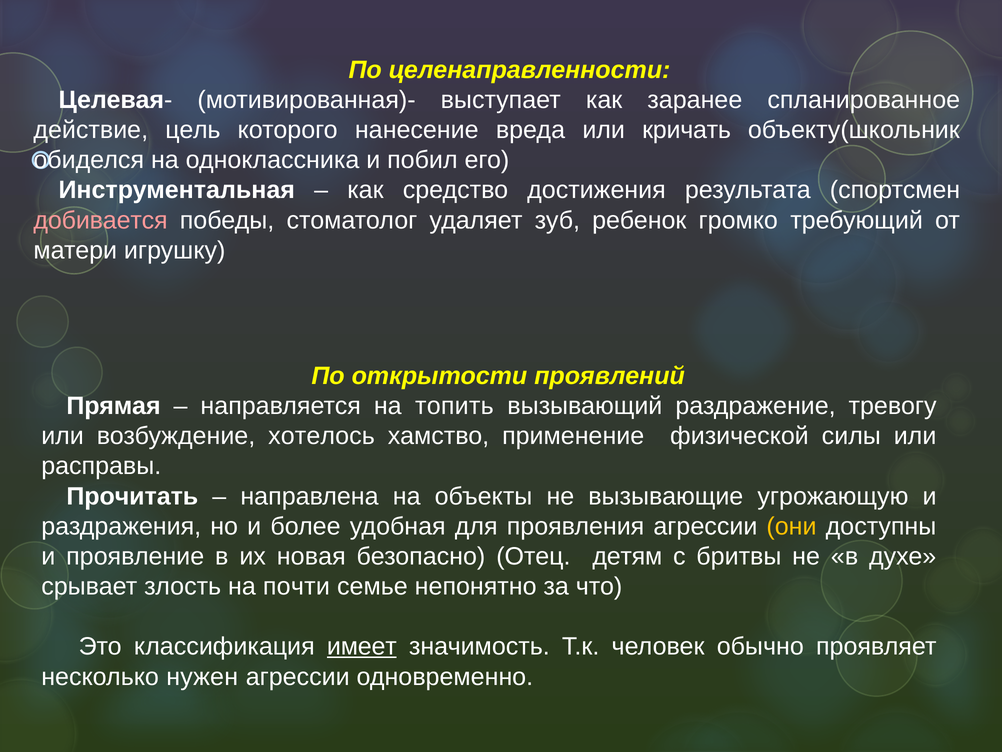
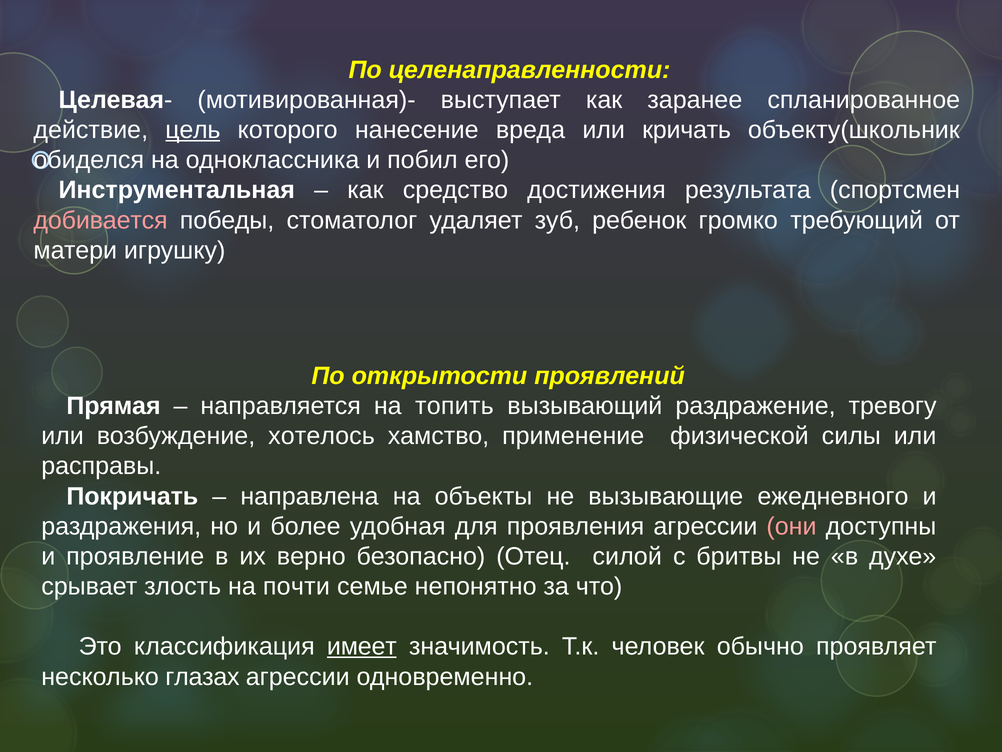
цель underline: none -> present
Прочитать: Прочитать -> Покричать
угрожающую: угрожающую -> ежедневного
они colour: yellow -> pink
новая: новая -> верно
детям: детям -> силой
нужен: нужен -> глазах
